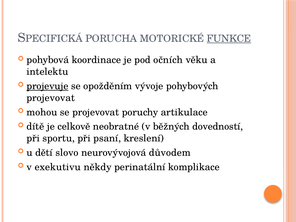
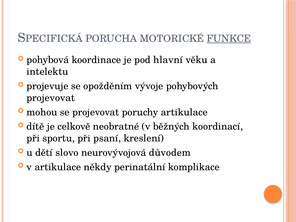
očních: očních -> hlavní
projevuje underline: present -> none
dovedností: dovedností -> koordinací
v exekutivu: exekutivu -> artikulace
